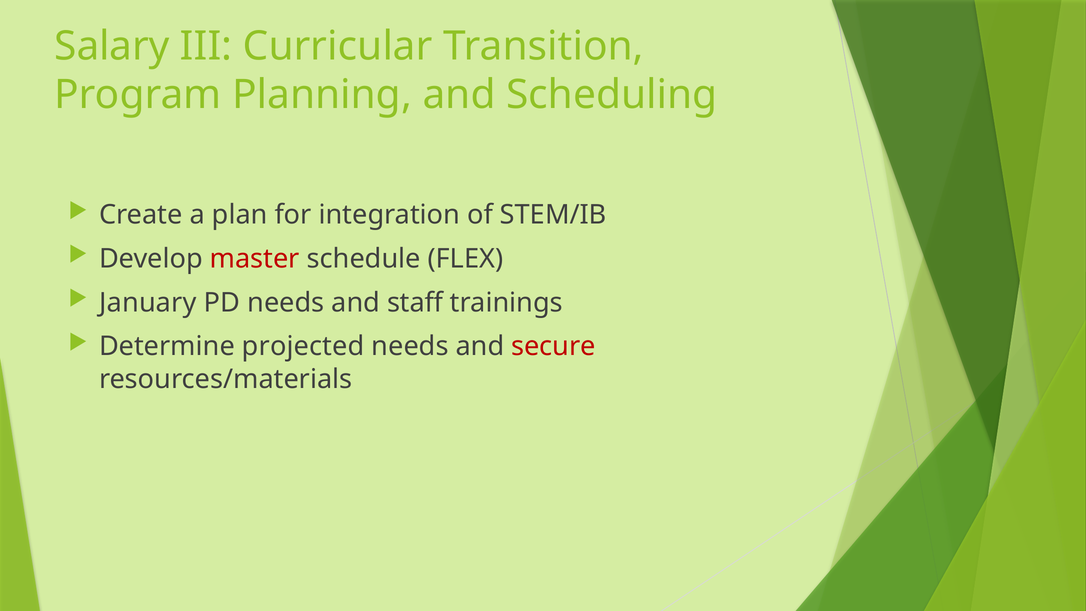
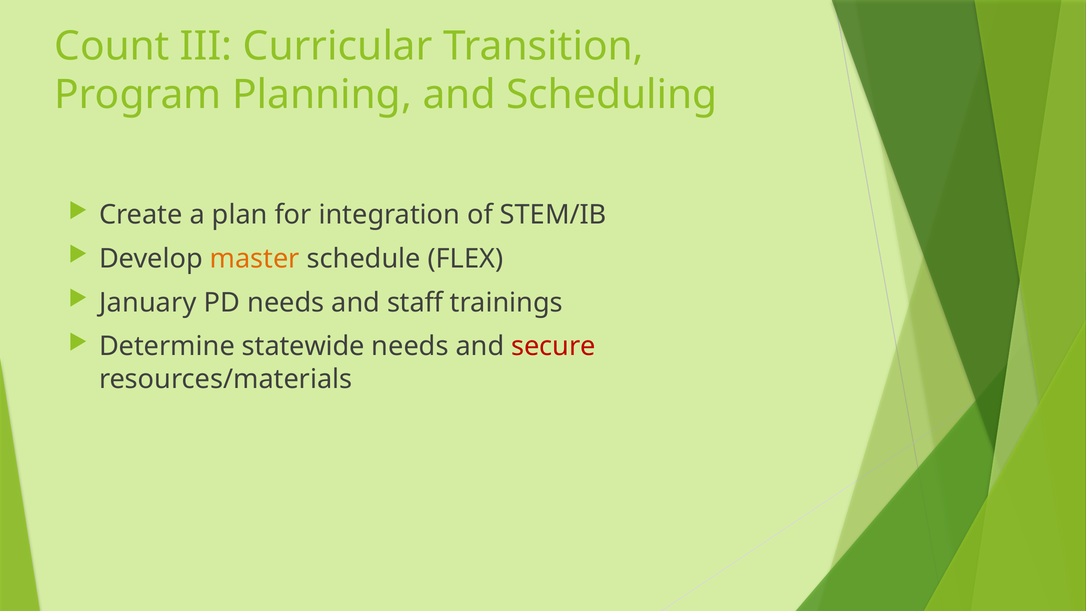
Salary: Salary -> Count
master colour: red -> orange
projected: projected -> statewide
